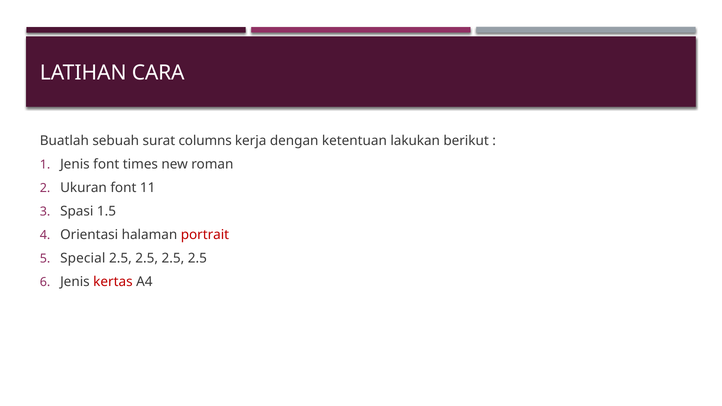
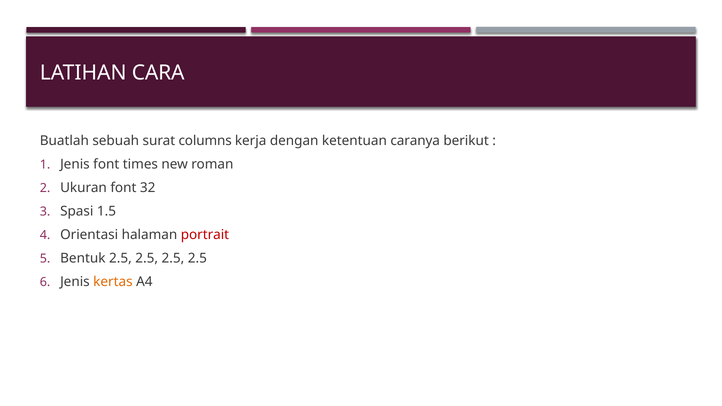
lakukan: lakukan -> caranya
11: 11 -> 32
Special: Special -> Bentuk
kertas colour: red -> orange
